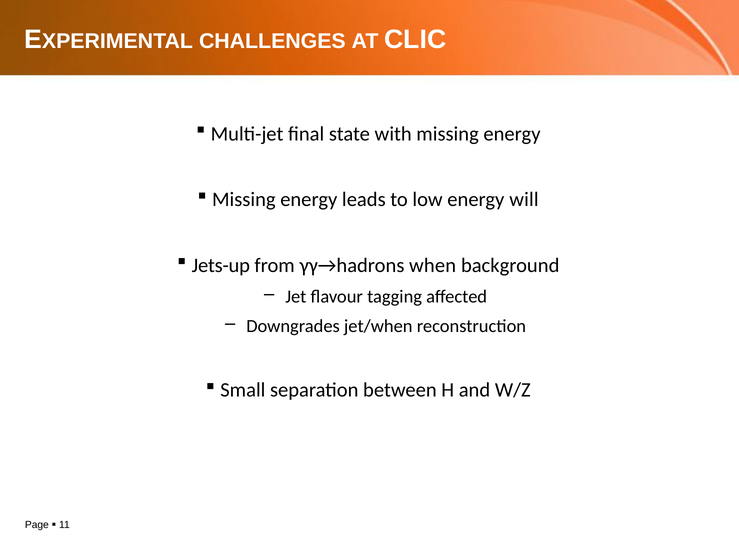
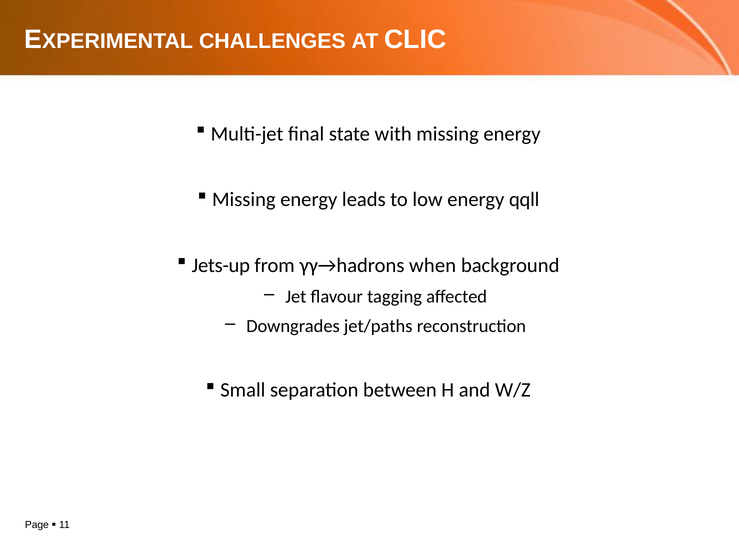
will: will -> qqll
jet/when: jet/when -> jet/paths
